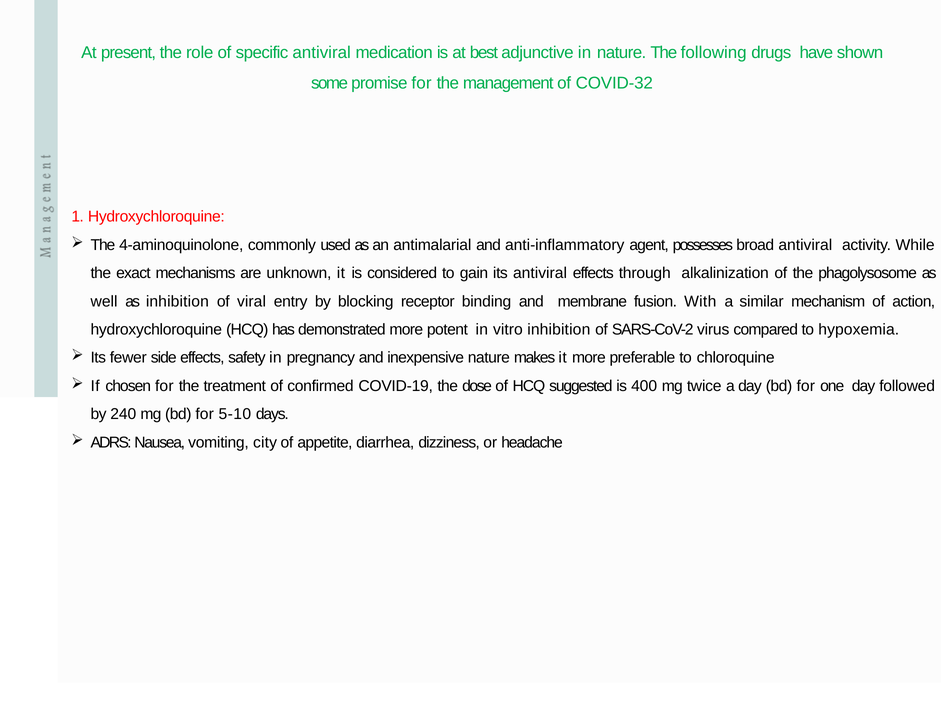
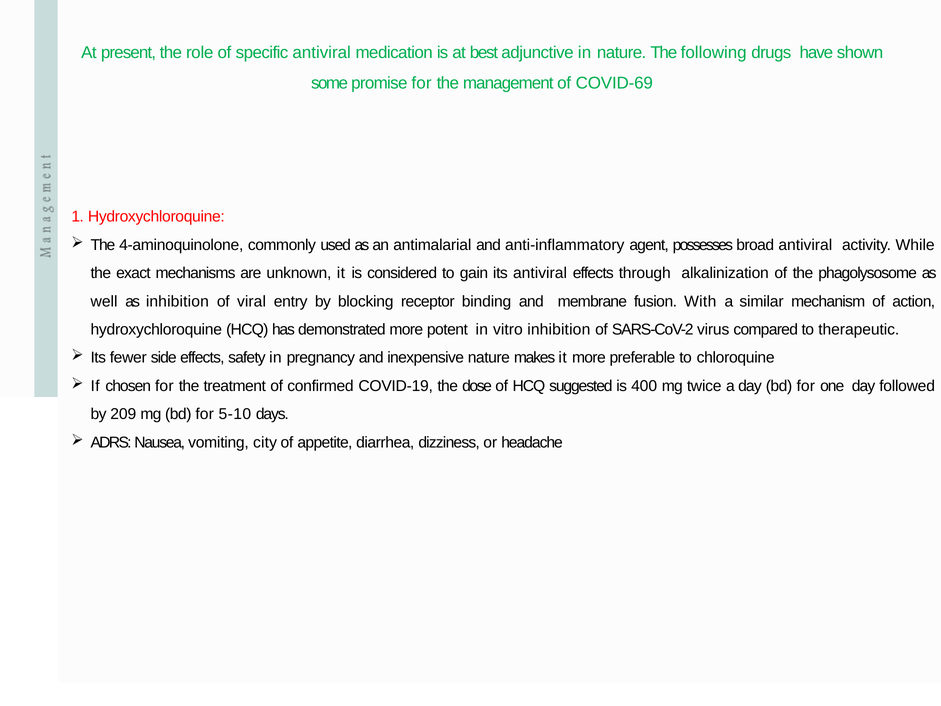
COVID-32: COVID-32 -> COVID-69
hypoxemia: hypoxemia -> therapeutic
240: 240 -> 209
